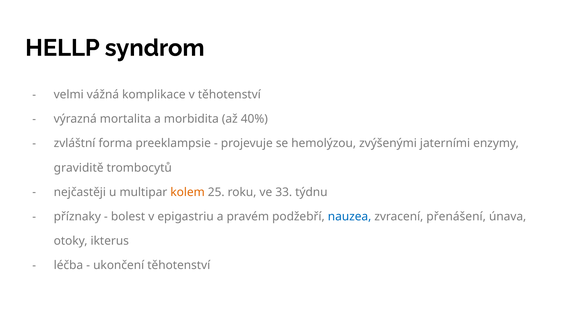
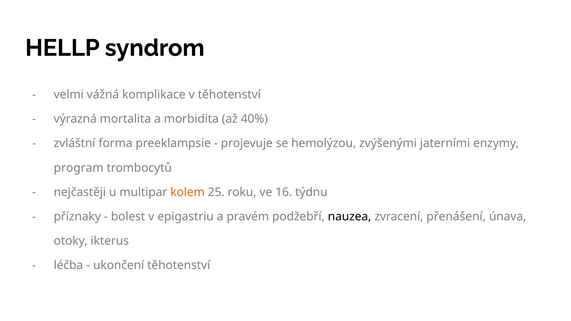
graviditě: graviditě -> program
33: 33 -> 16
nauzea colour: blue -> black
